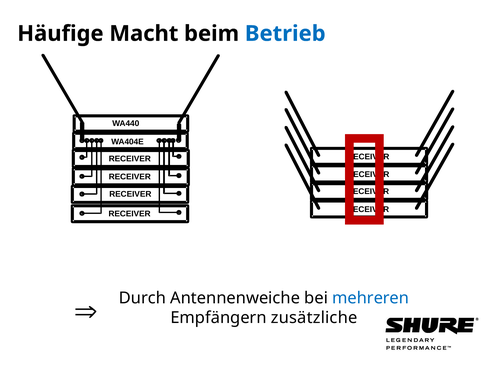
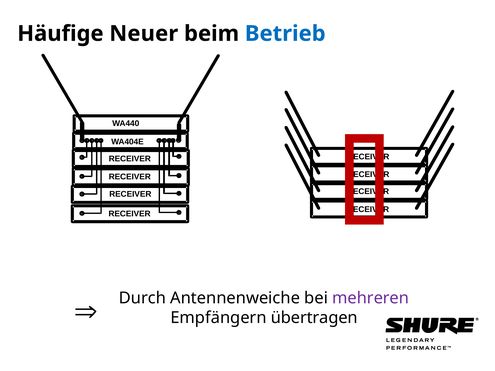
Macht: Macht -> Neuer
mehreren colour: blue -> purple
zusätzliche: zusätzliche -> übertragen
